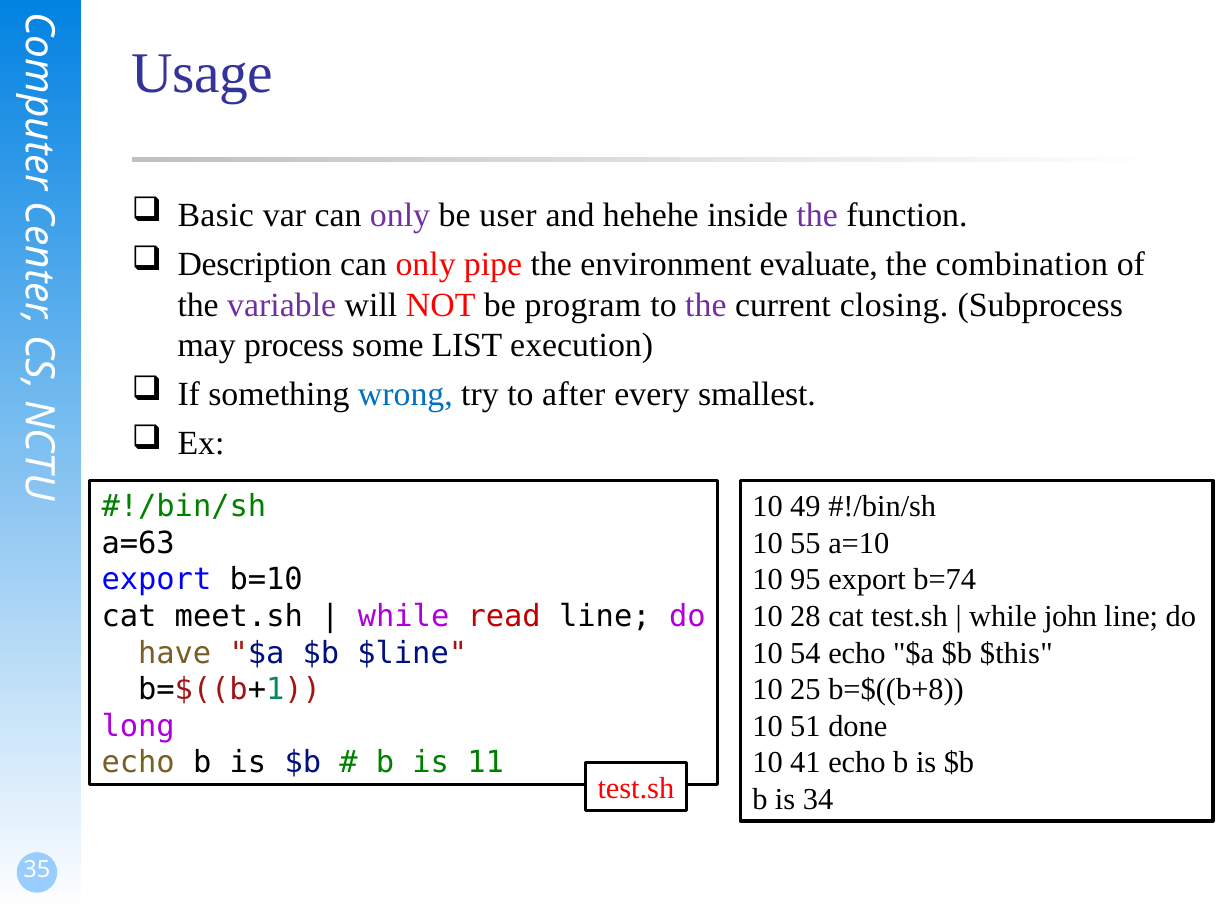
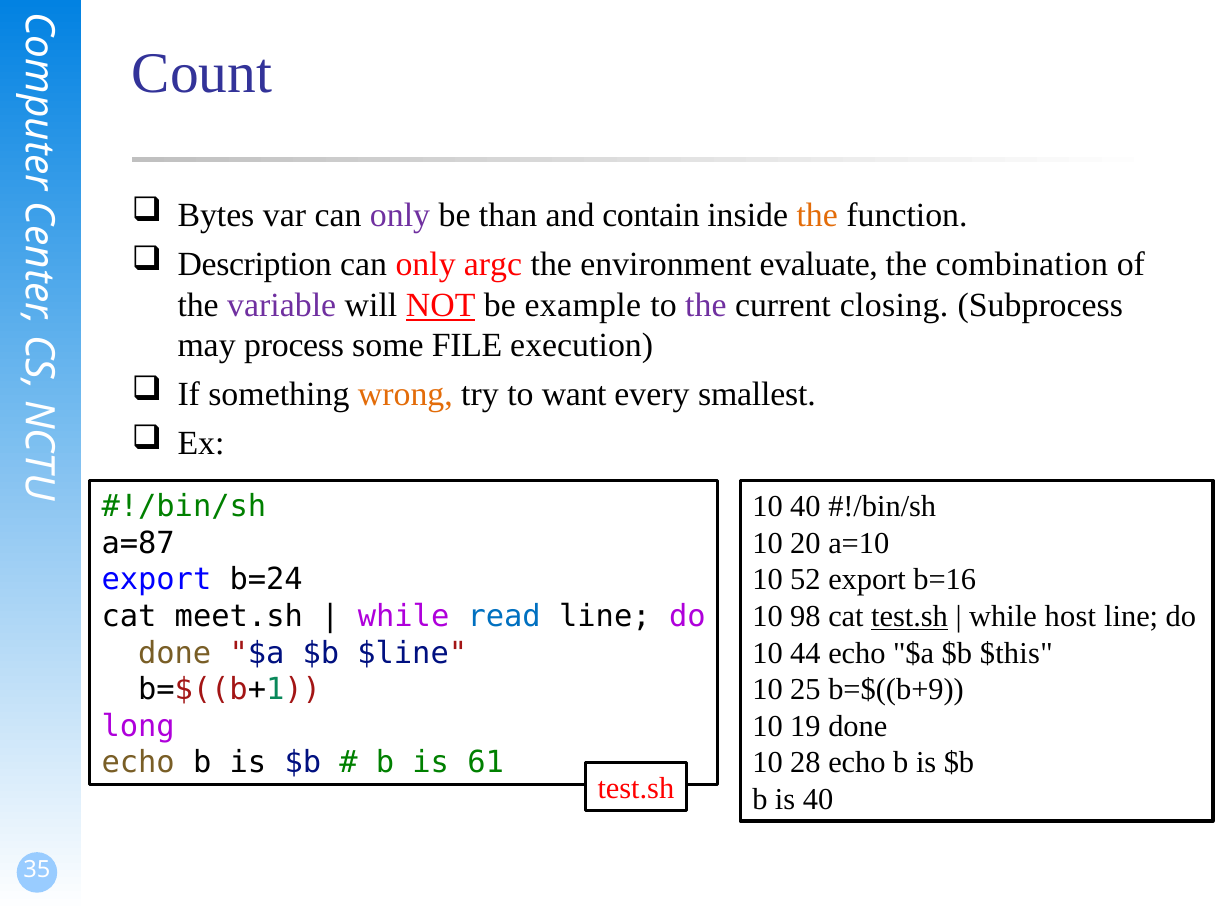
Usage: Usage -> Count
Basic: Basic -> Bytes
user: user -> than
hehehe: hehehe -> contain
the at (817, 215) colour: purple -> orange
pipe: pipe -> argc
NOT underline: none -> present
program: program -> example
LIST: LIST -> FILE
wrong colour: blue -> orange
after: after -> want
10 49: 49 -> 40
55: 55 -> 20
a=63: a=63 -> a=87
95: 95 -> 52
b=74: b=74 -> b=16
b=10: b=10 -> b=24
28: 28 -> 98
test.sh at (910, 616) underline: none -> present
john: john -> host
read colour: red -> blue
54: 54 -> 44
have at (175, 653): have -> done
b=$((b+8: b=$((b+8 -> b=$((b+9
51: 51 -> 19
41: 41 -> 28
11: 11 -> 61
is 34: 34 -> 40
